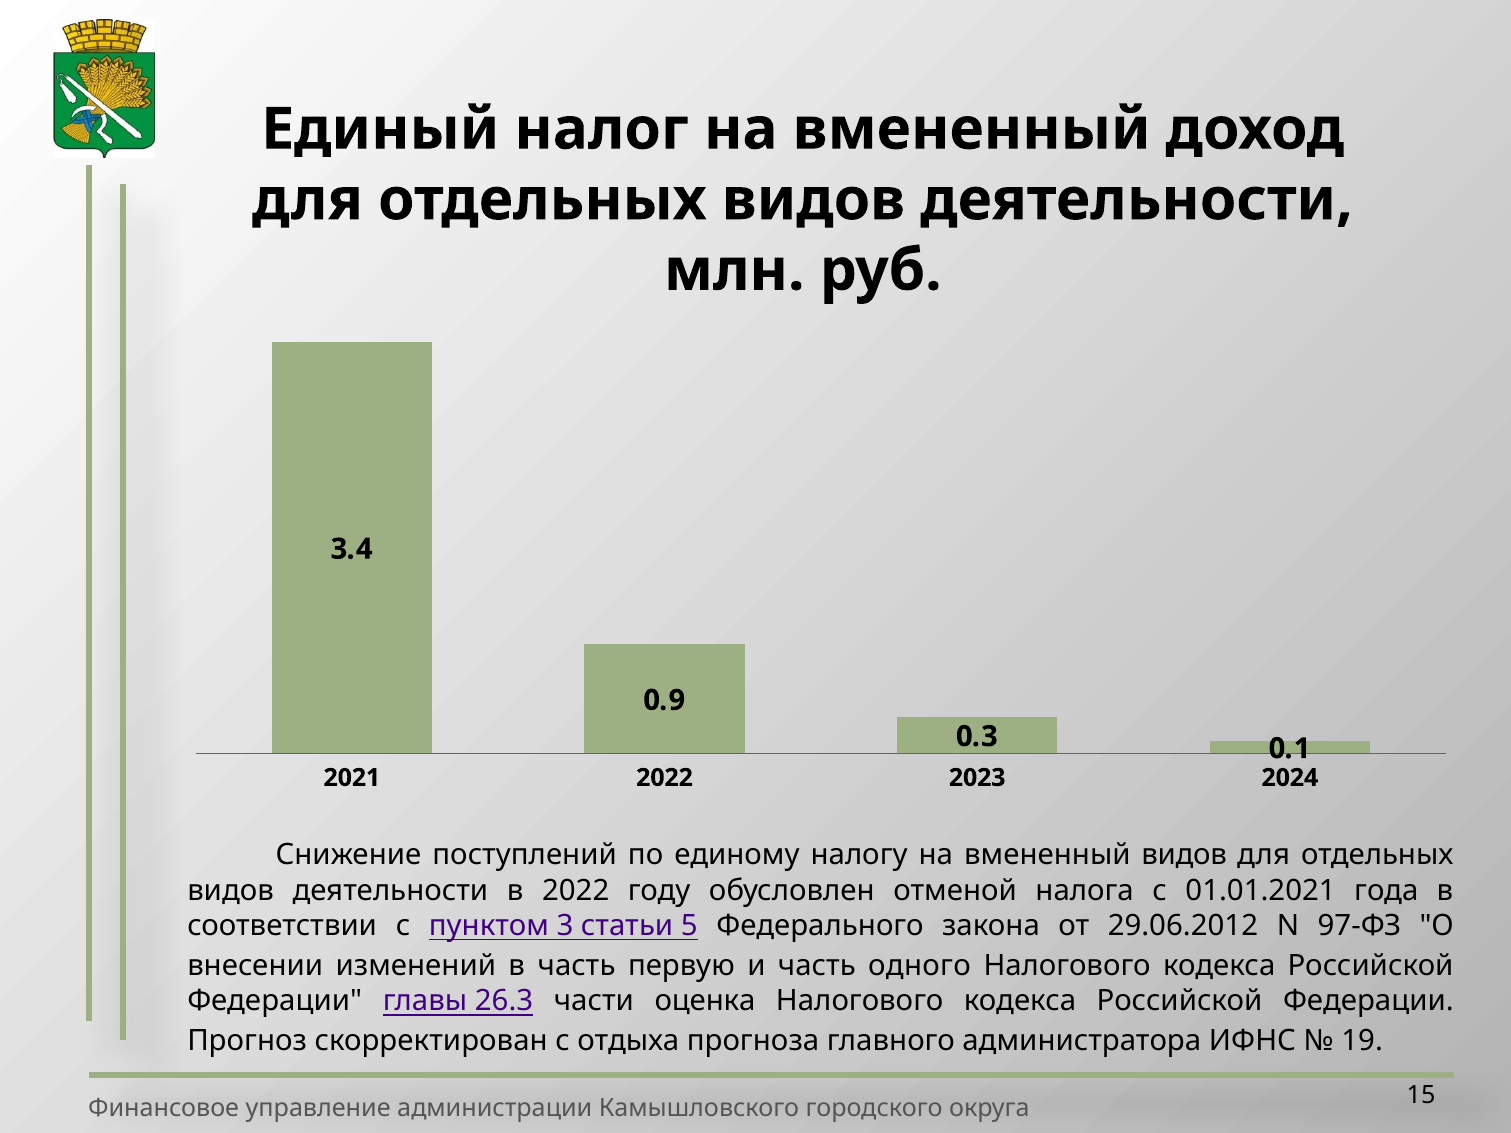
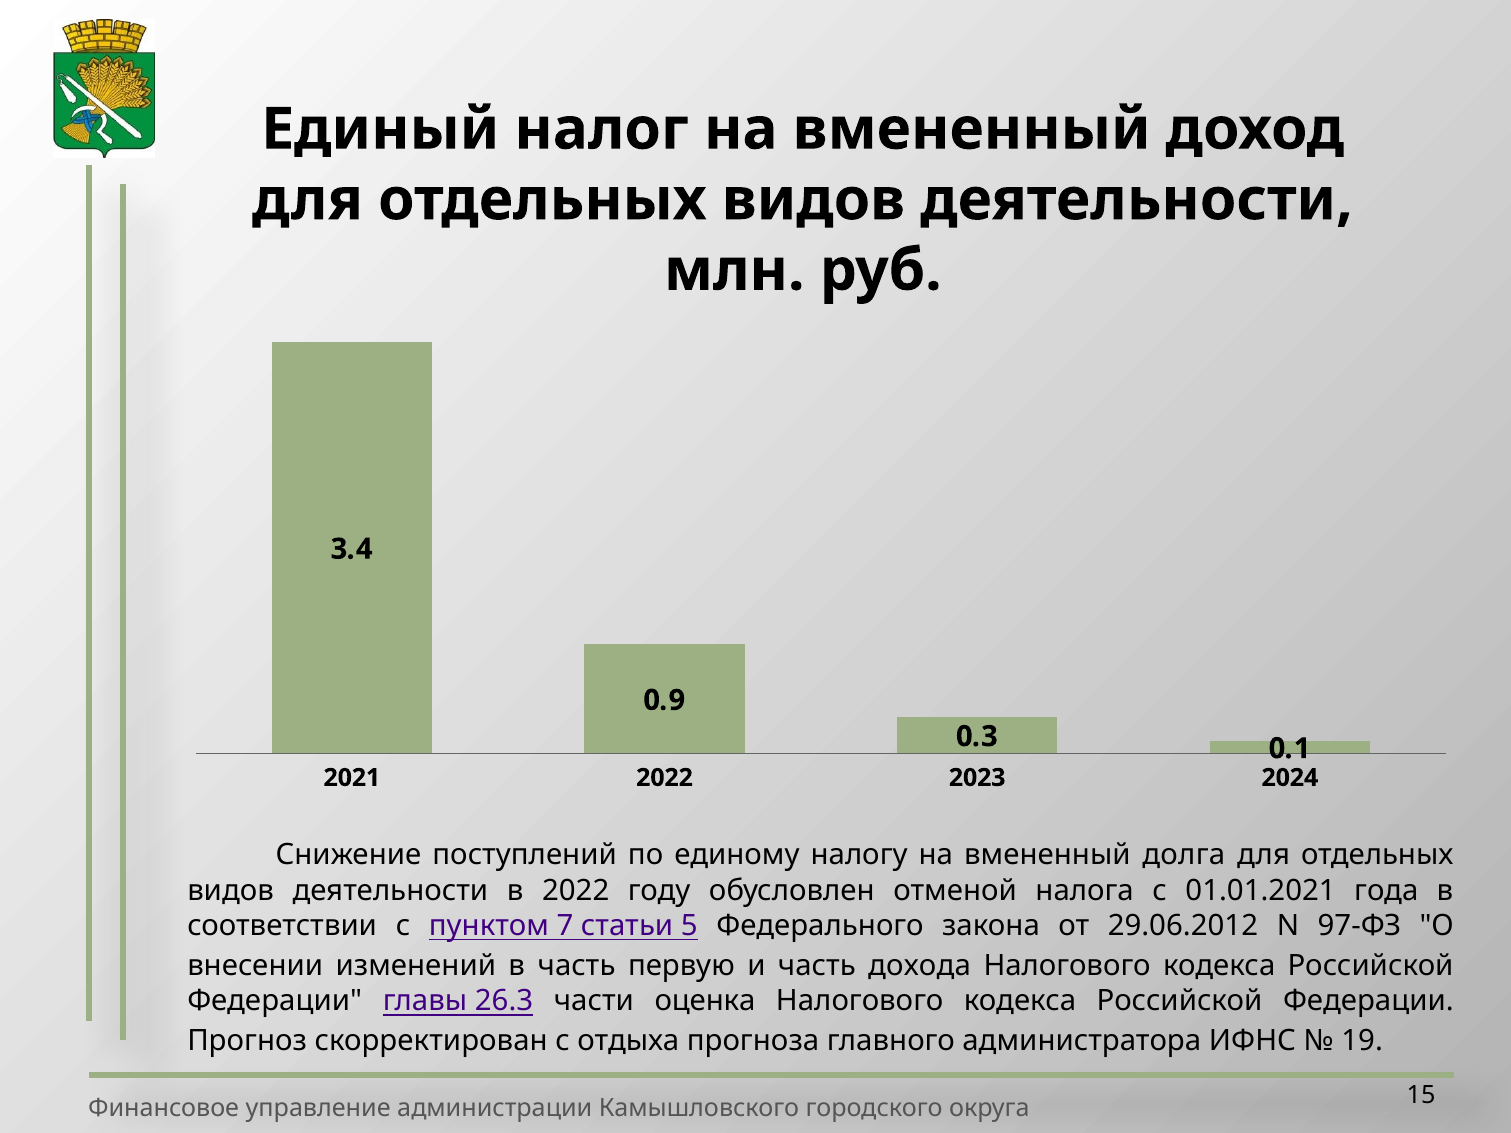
вмененный видов: видов -> долга
3: 3 -> 7
одного: одного -> дохода
